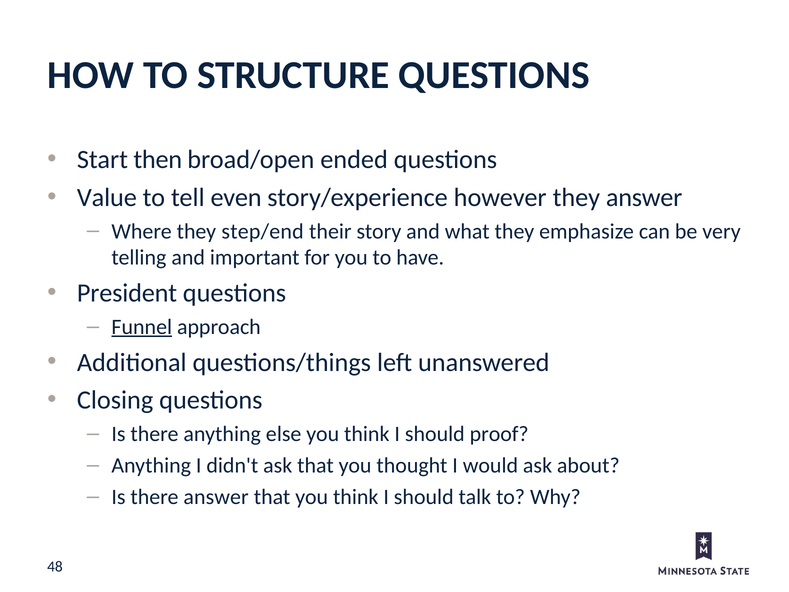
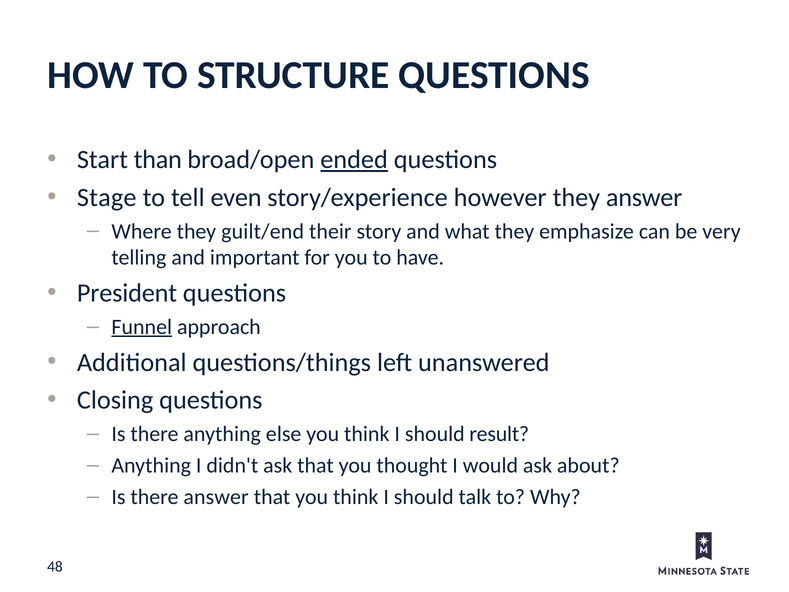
then: then -> than
ended underline: none -> present
Value: Value -> Stage
step/end: step/end -> guilt/end
proof: proof -> result
